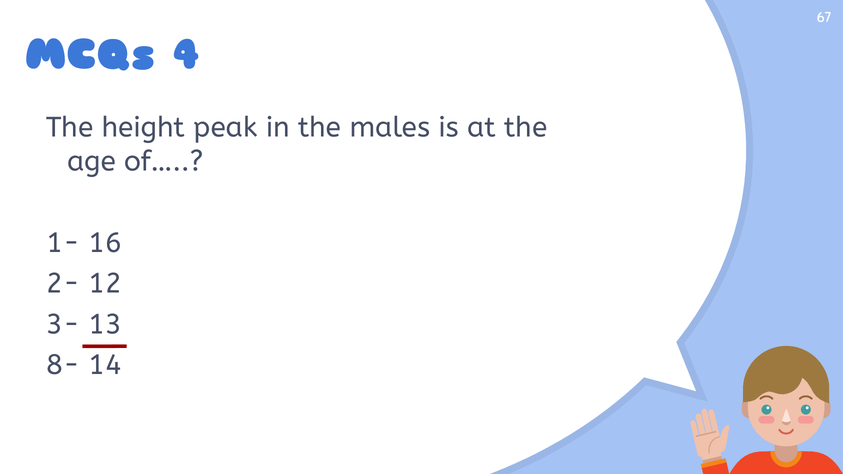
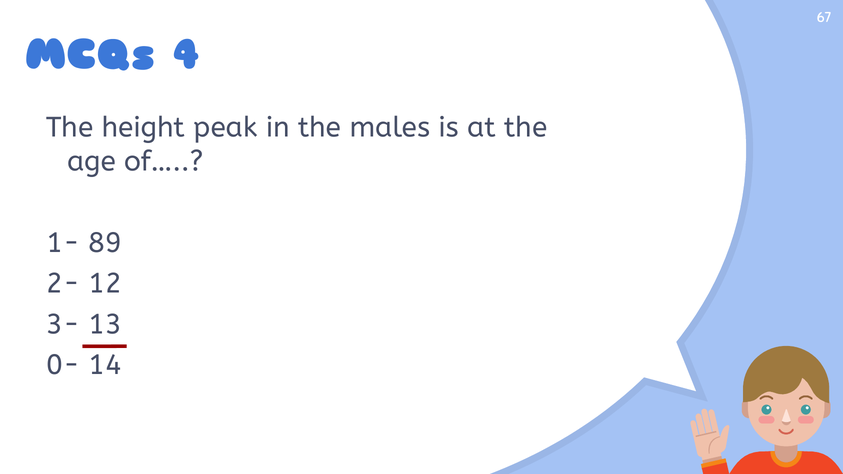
16: 16 -> 89
8-: 8- -> 0-
